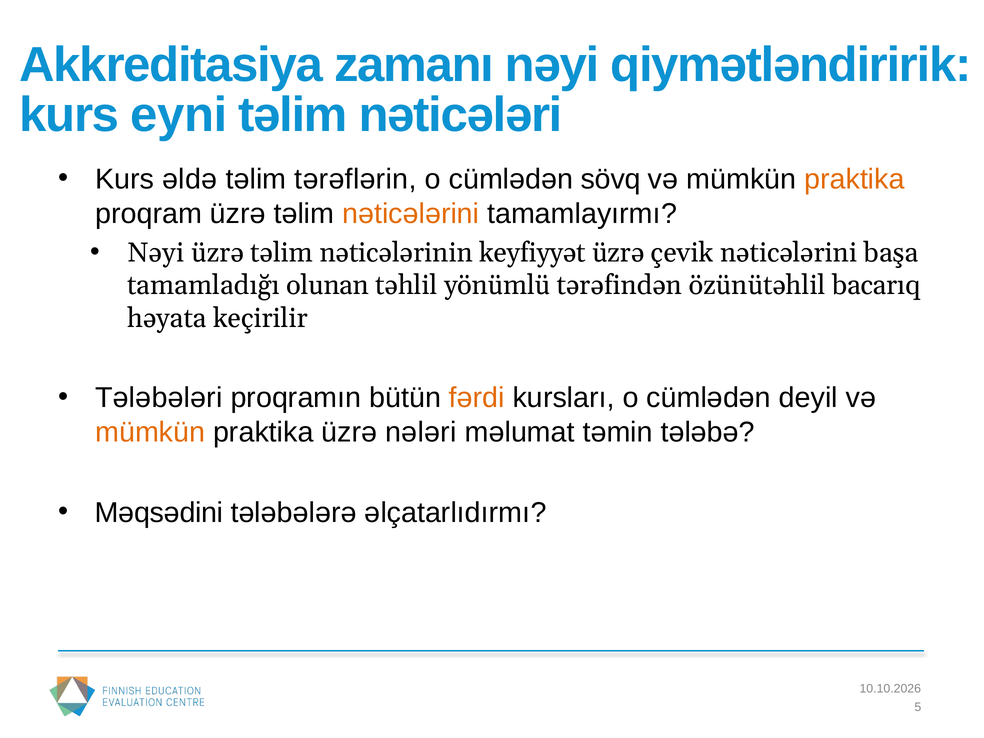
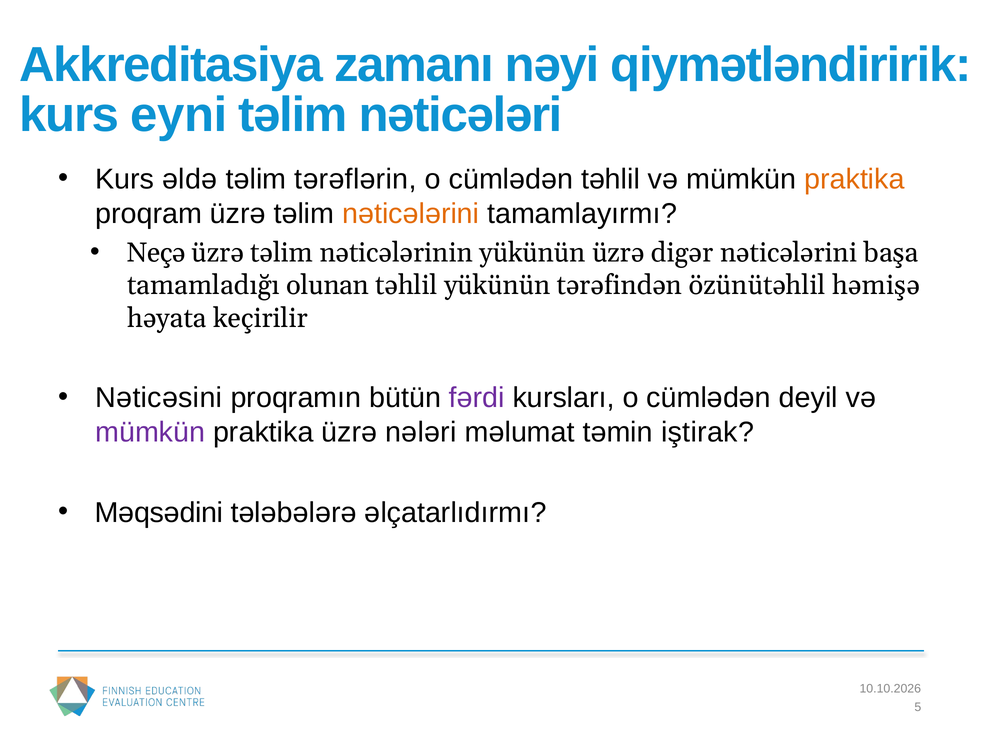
cümlədən sövq: sövq -> təhlil
Nəyi at (156, 253): Nəyi -> Neçə
nəticələrinin keyfiyyət: keyfiyyət -> yükünün
çevik: çevik -> digər
təhlil yönümlü: yönümlü -> yükünün
bacarıq: bacarıq -> həmişə
Tələbələri: Tələbələri -> Nəticəsini
fərdi colour: orange -> purple
mümkün at (150, 432) colour: orange -> purple
tələbə: tələbə -> iştirak
